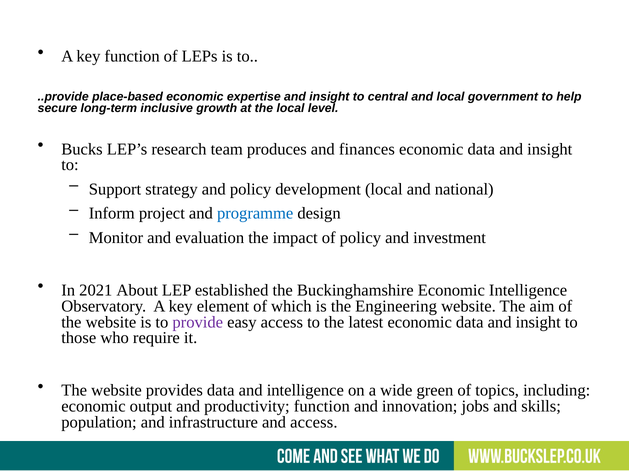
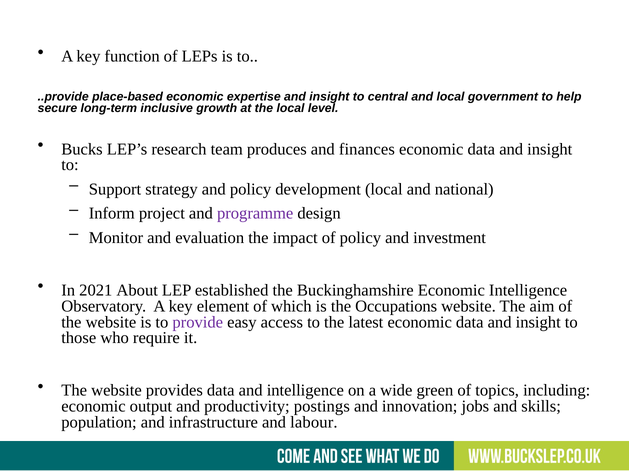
programme colour: blue -> purple
Engineering: Engineering -> Occupations
productivity function: function -> postings
and access: access -> labour
